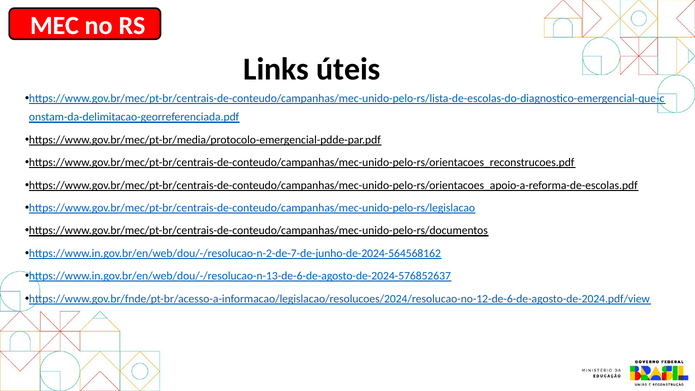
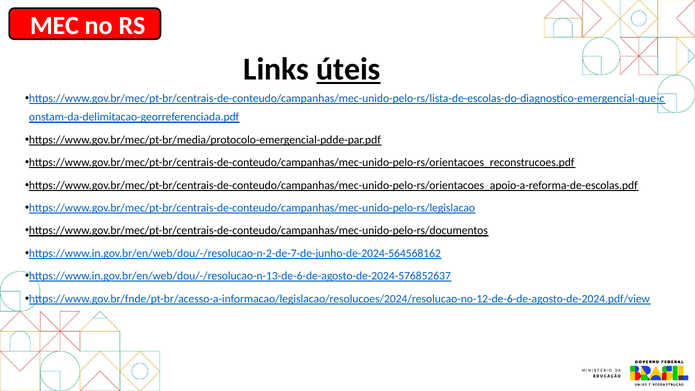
úteis underline: none -> present
